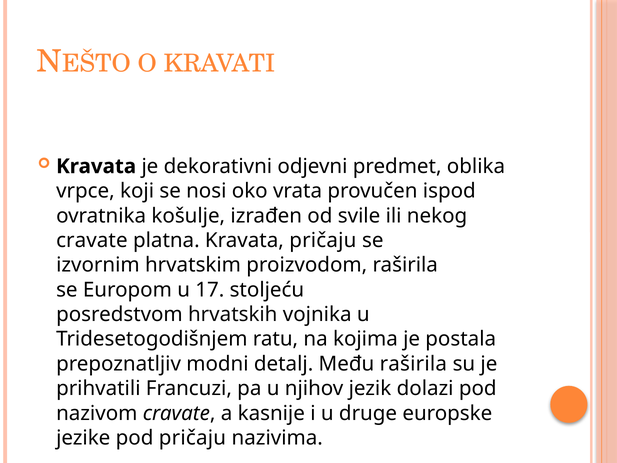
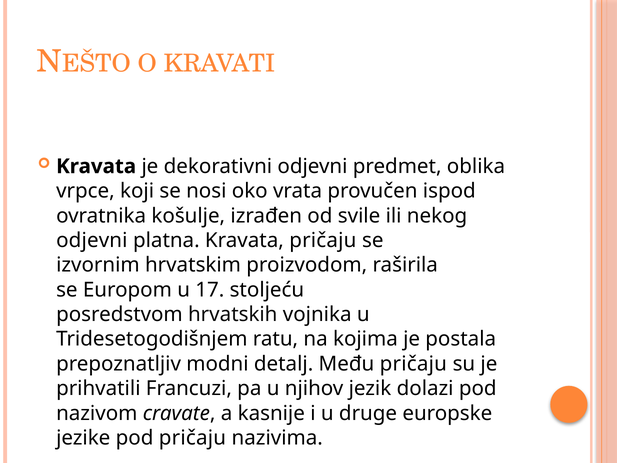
cravate at (92, 240): cravate -> odjevni
Među raširila: raširila -> pričaju
